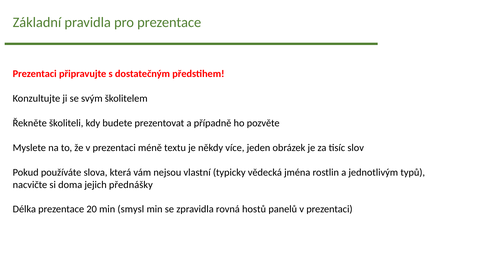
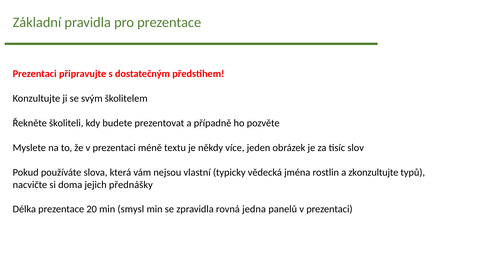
jednotlivým: jednotlivým -> zkonzultujte
hostů: hostů -> jedna
